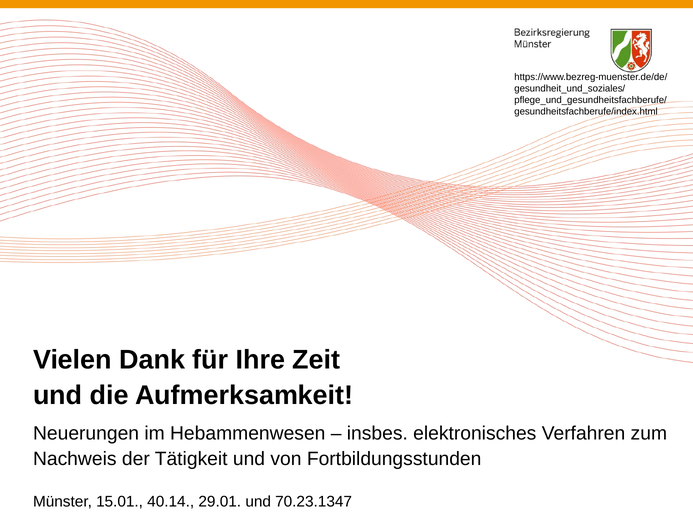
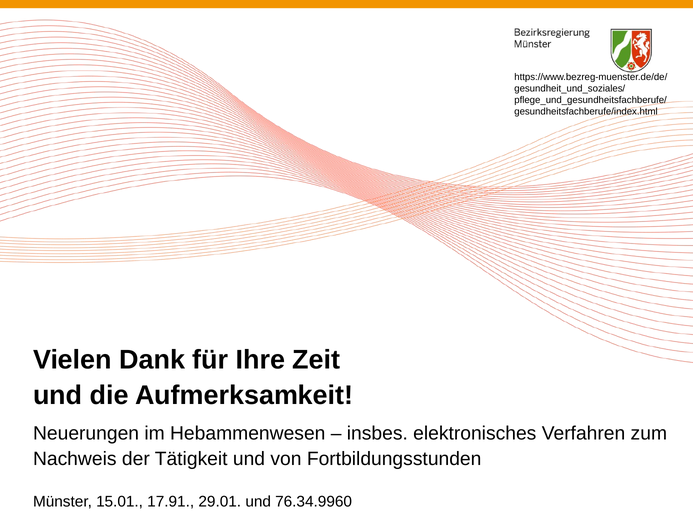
40.14: 40.14 -> 17.91
70.23.1347: 70.23.1347 -> 76.34.9960
